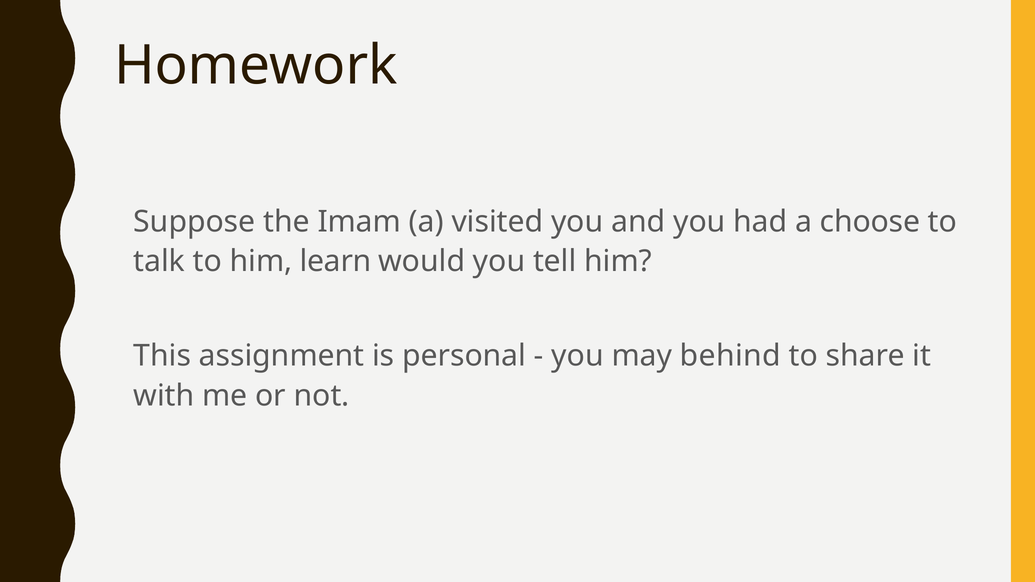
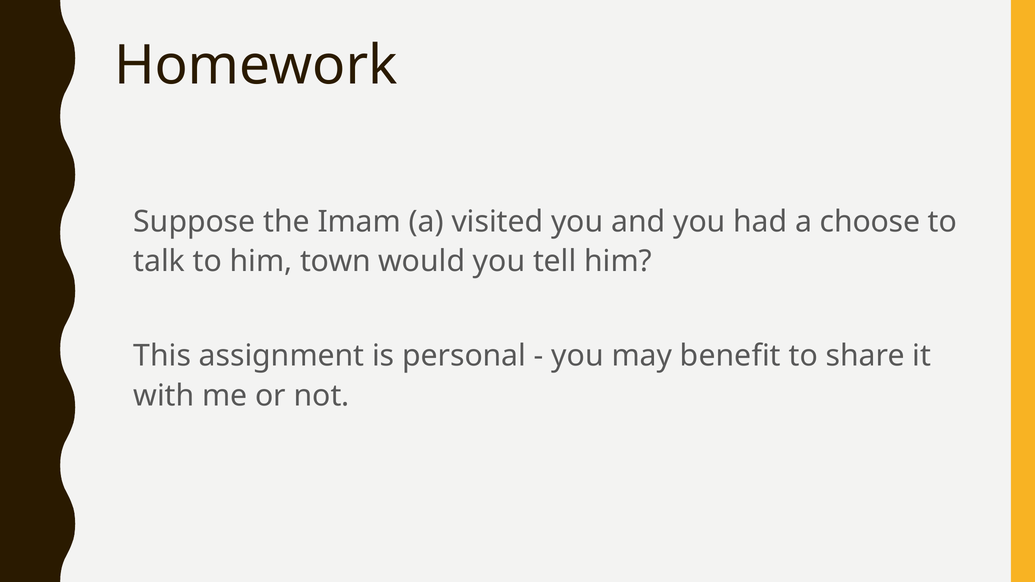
learn: learn -> town
behind: behind -> benefit
